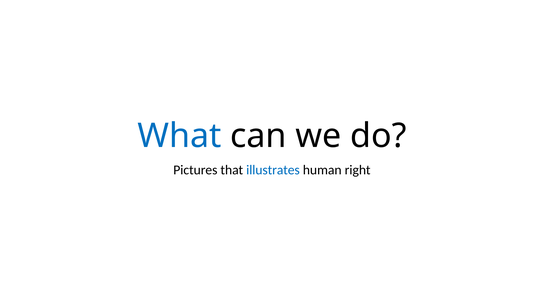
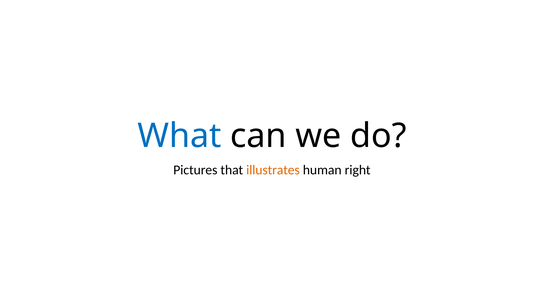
illustrates colour: blue -> orange
